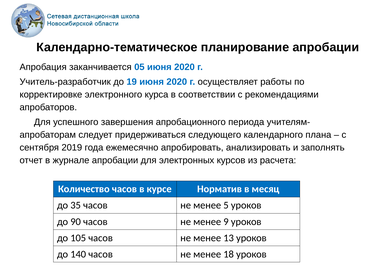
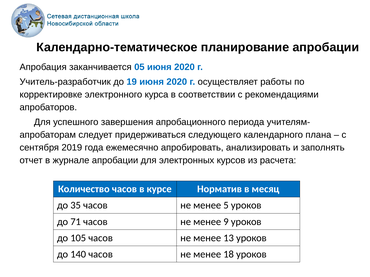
90: 90 -> 71
